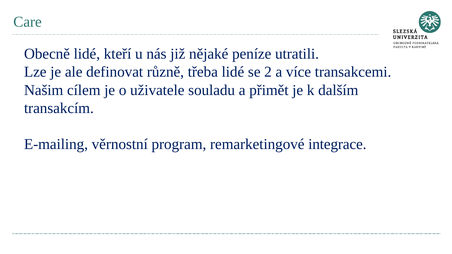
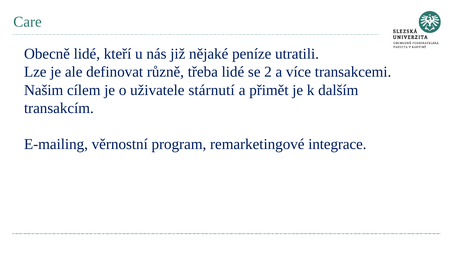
souladu: souladu -> stárnutí
